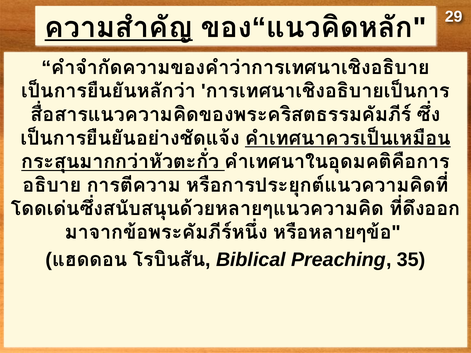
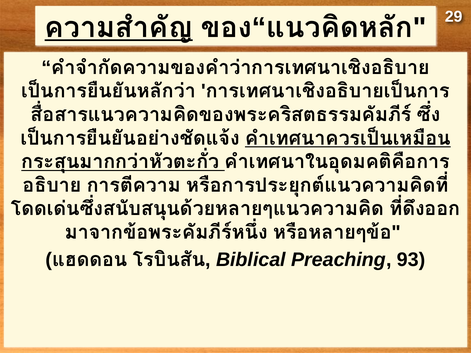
35: 35 -> 93
